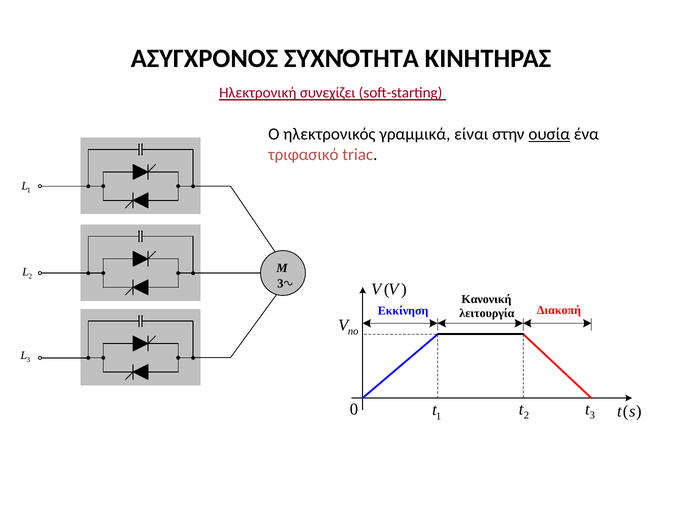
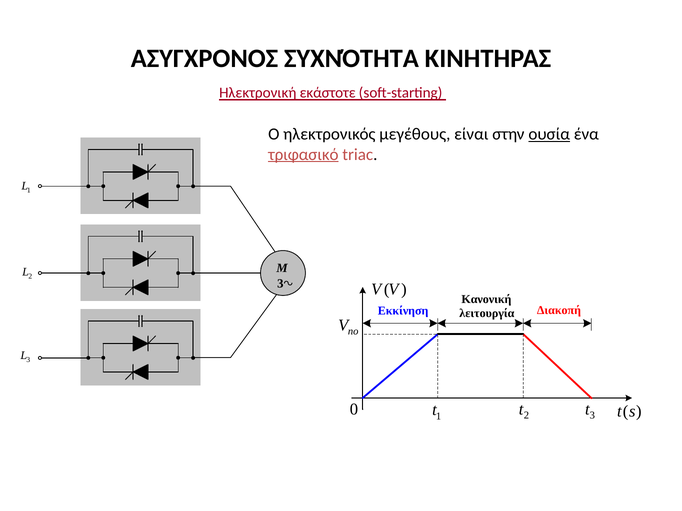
συνεχίζει: συνεχίζει -> εκάστοτε
γραμμικά: γραμμικά -> μεγέθους
τριφασικό underline: none -> present
